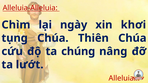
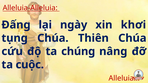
Chìm: Chìm -> Đấng
lướt: lướt -> cuộc
